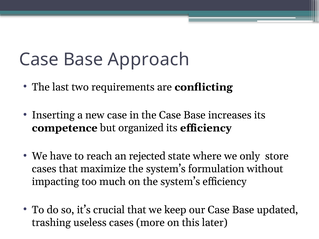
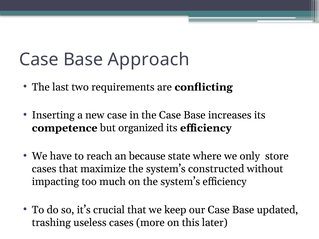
rejected: rejected -> because
formulation: formulation -> constructed
